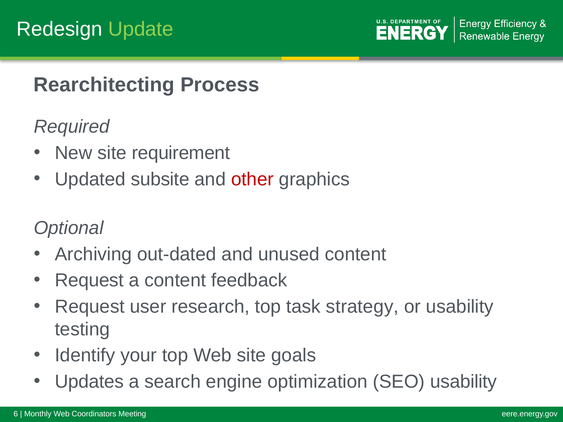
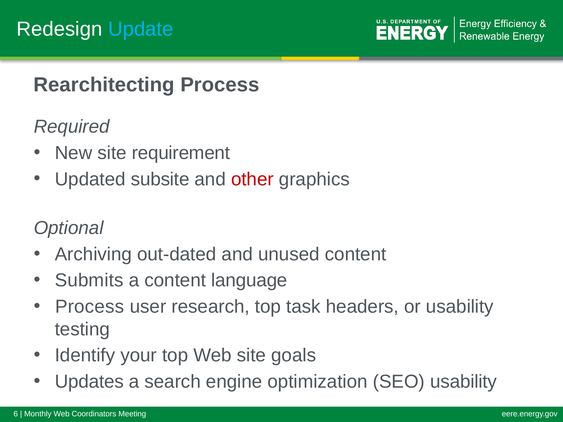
Update colour: light green -> light blue
Request at (89, 281): Request -> Submits
feedback: feedback -> language
Request at (90, 307): Request -> Process
strategy: strategy -> headers
